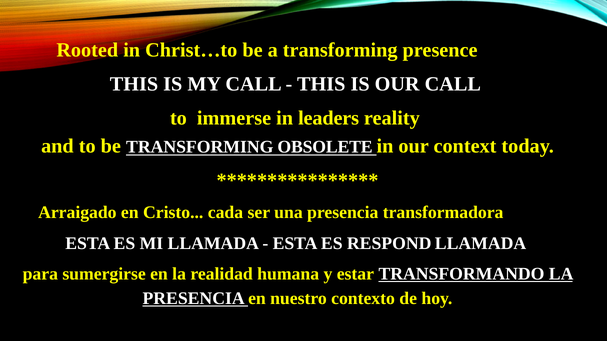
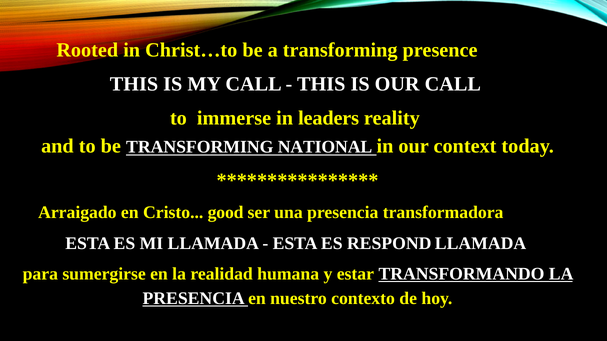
OBSOLETE: OBSOLETE -> NATIONAL
cada: cada -> good
